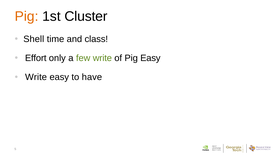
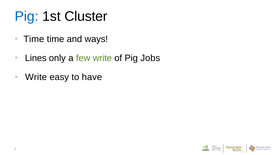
Pig at (27, 16) colour: orange -> blue
Shell at (34, 39): Shell -> Time
class: class -> ways
Effort: Effort -> Lines
Pig Easy: Easy -> Jobs
